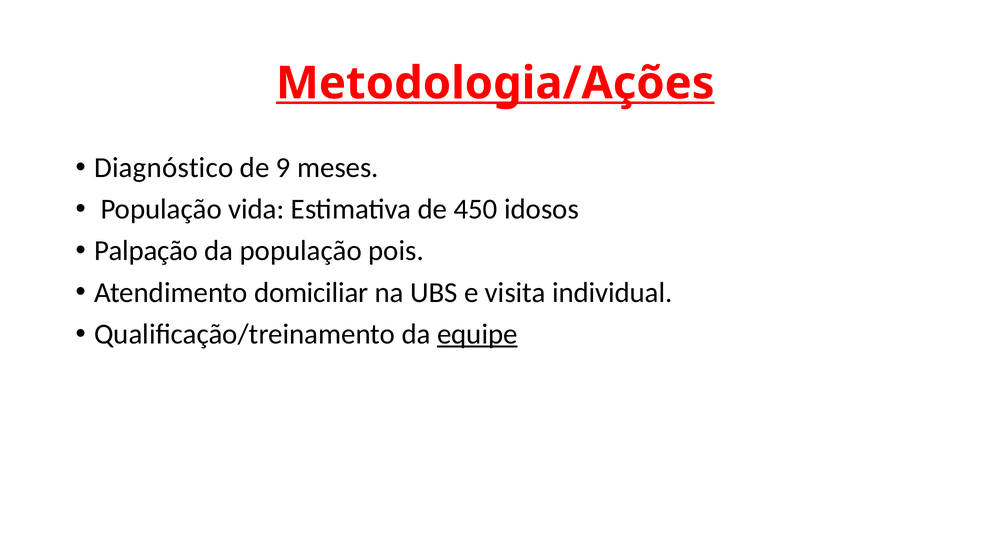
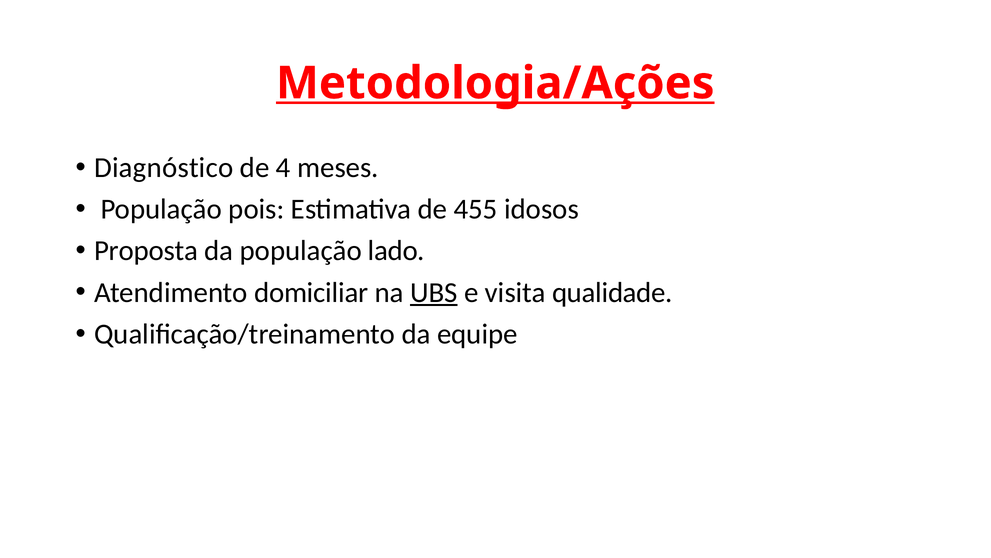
9: 9 -> 4
vida: vida -> pois
450: 450 -> 455
Palpação: Palpação -> Proposta
pois: pois -> lado
UBS underline: none -> present
individual: individual -> qualidade
equipe underline: present -> none
